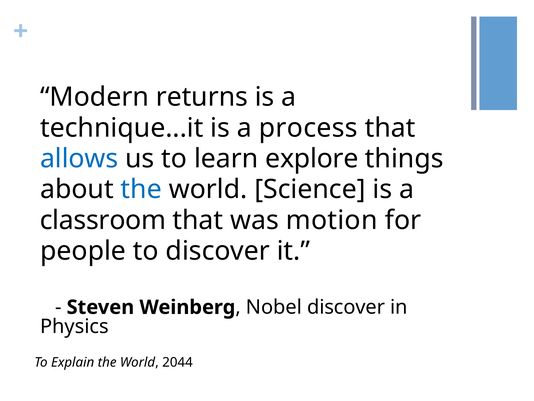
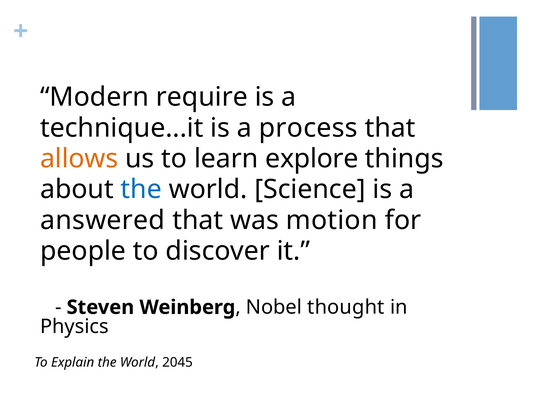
returns: returns -> require
allows colour: blue -> orange
classroom: classroom -> answered
Nobel discover: discover -> thought
2044: 2044 -> 2045
